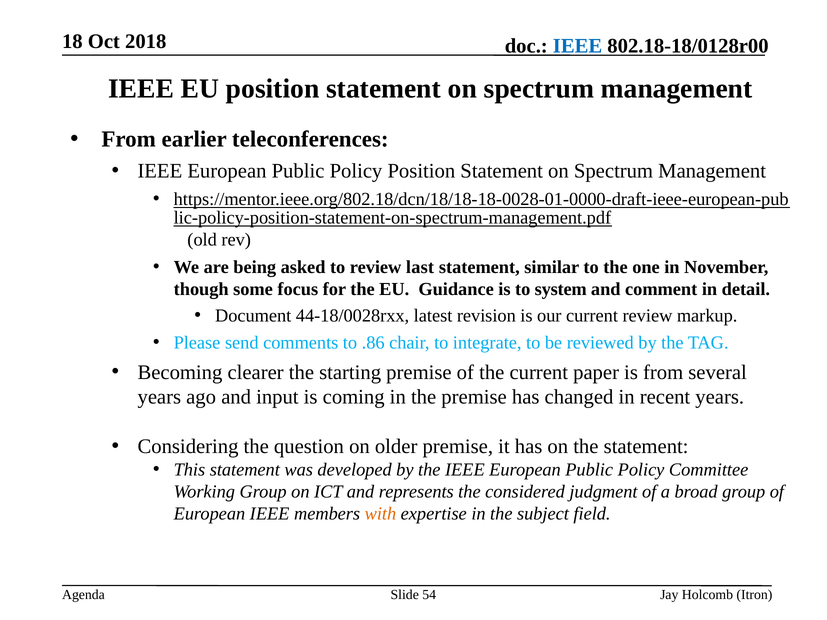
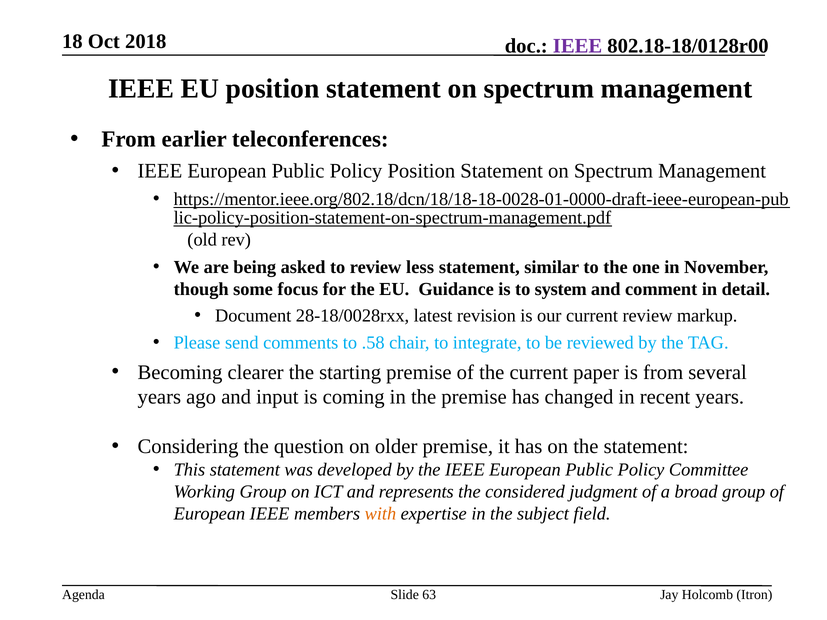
IEEE at (578, 46) colour: blue -> purple
last: last -> less
44-18/0028rxx: 44-18/0028rxx -> 28-18/0028rxx
.86: .86 -> .58
54: 54 -> 63
